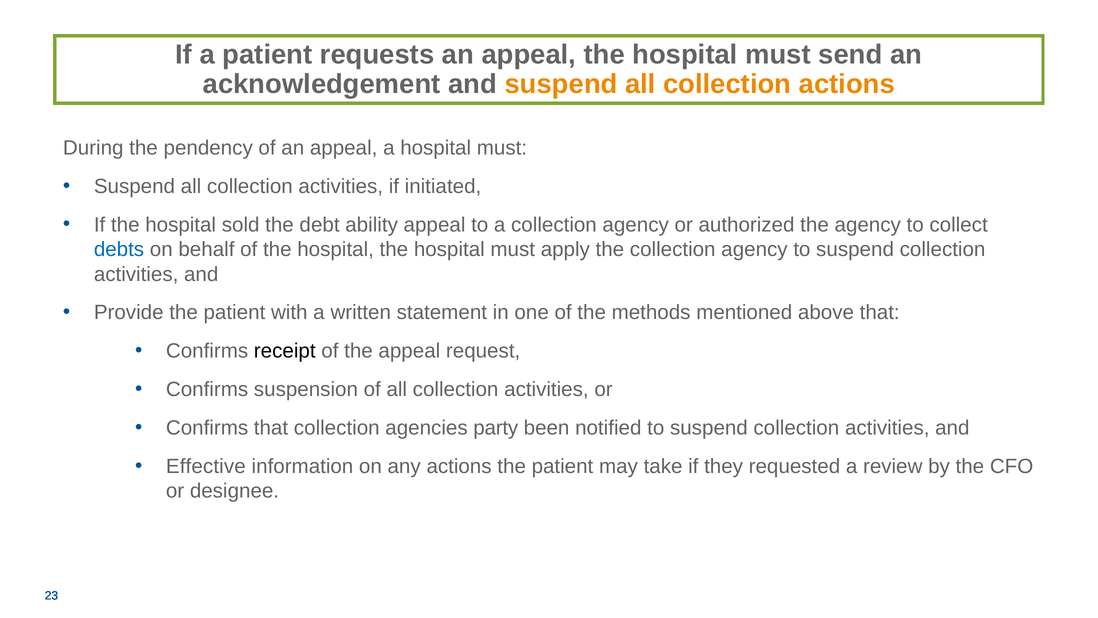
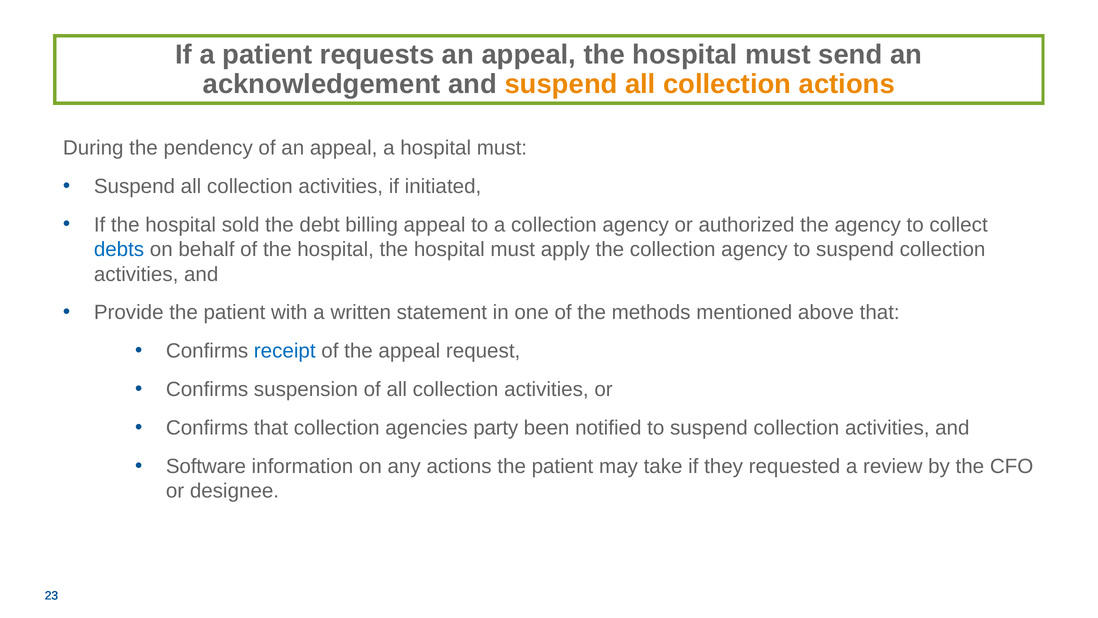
ability: ability -> billing
receipt colour: black -> blue
Effective: Effective -> Software
